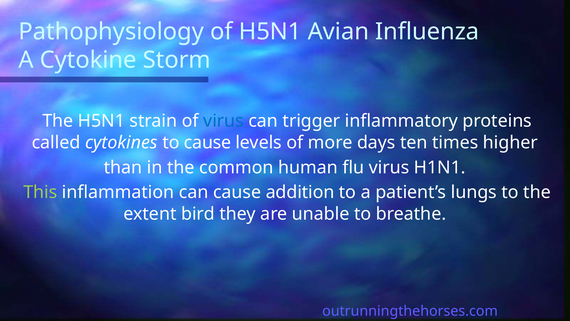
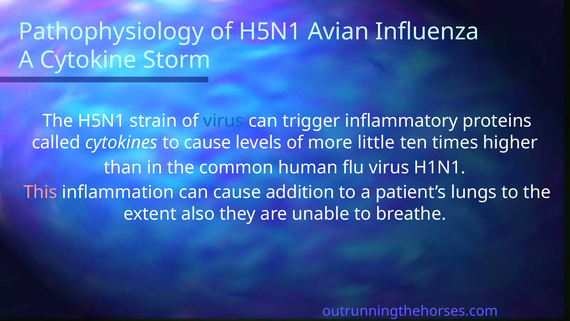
days: days -> little
This colour: light green -> pink
bird: bird -> also
